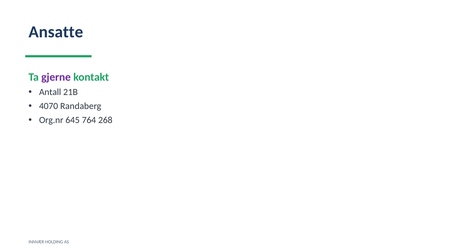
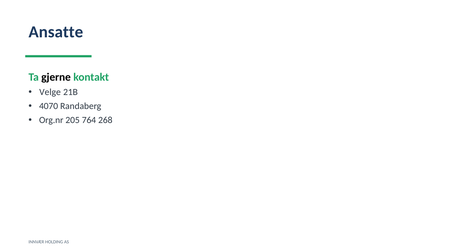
gjerne colour: purple -> black
Antall: Antall -> Velge
645: 645 -> 205
